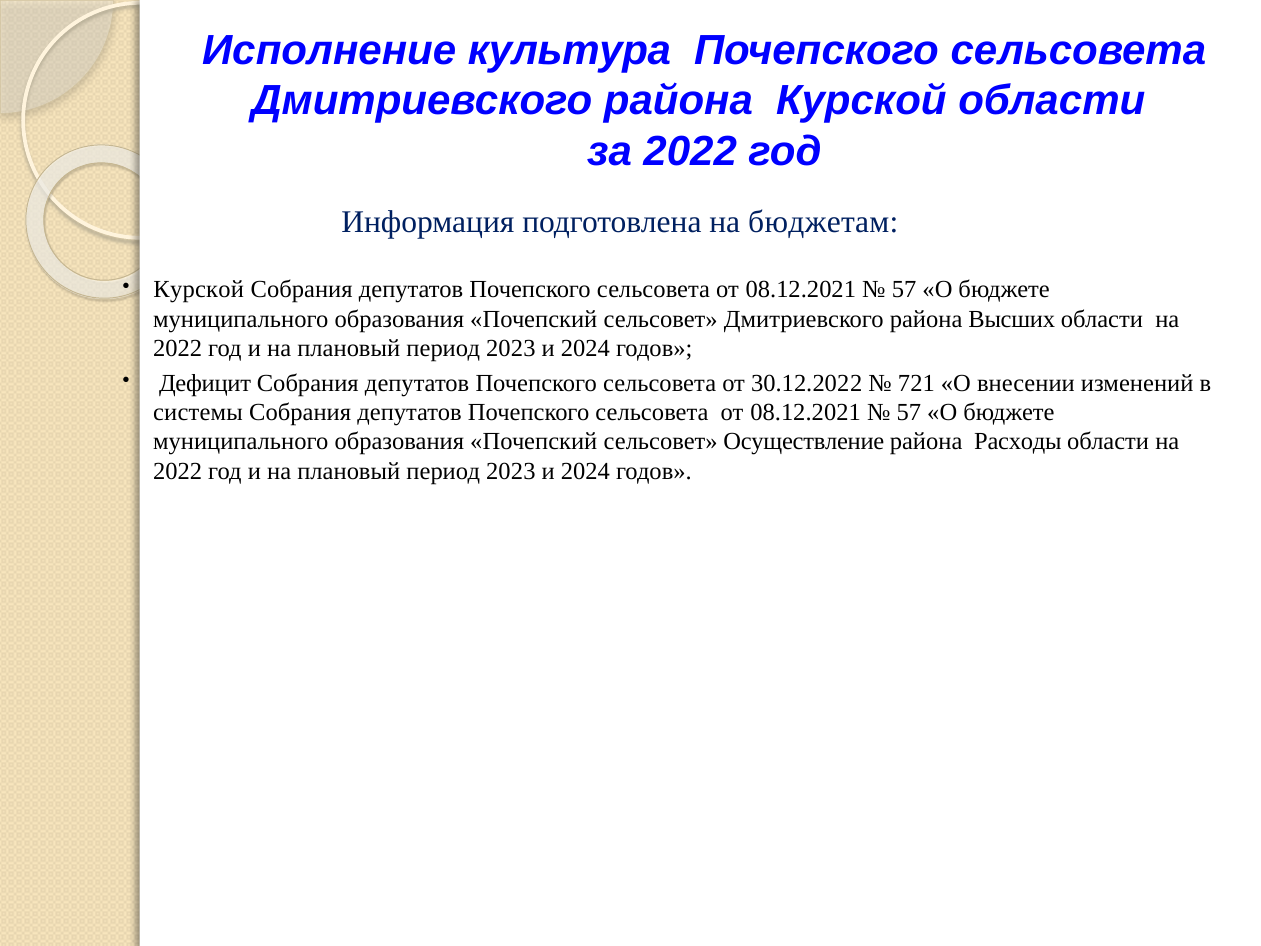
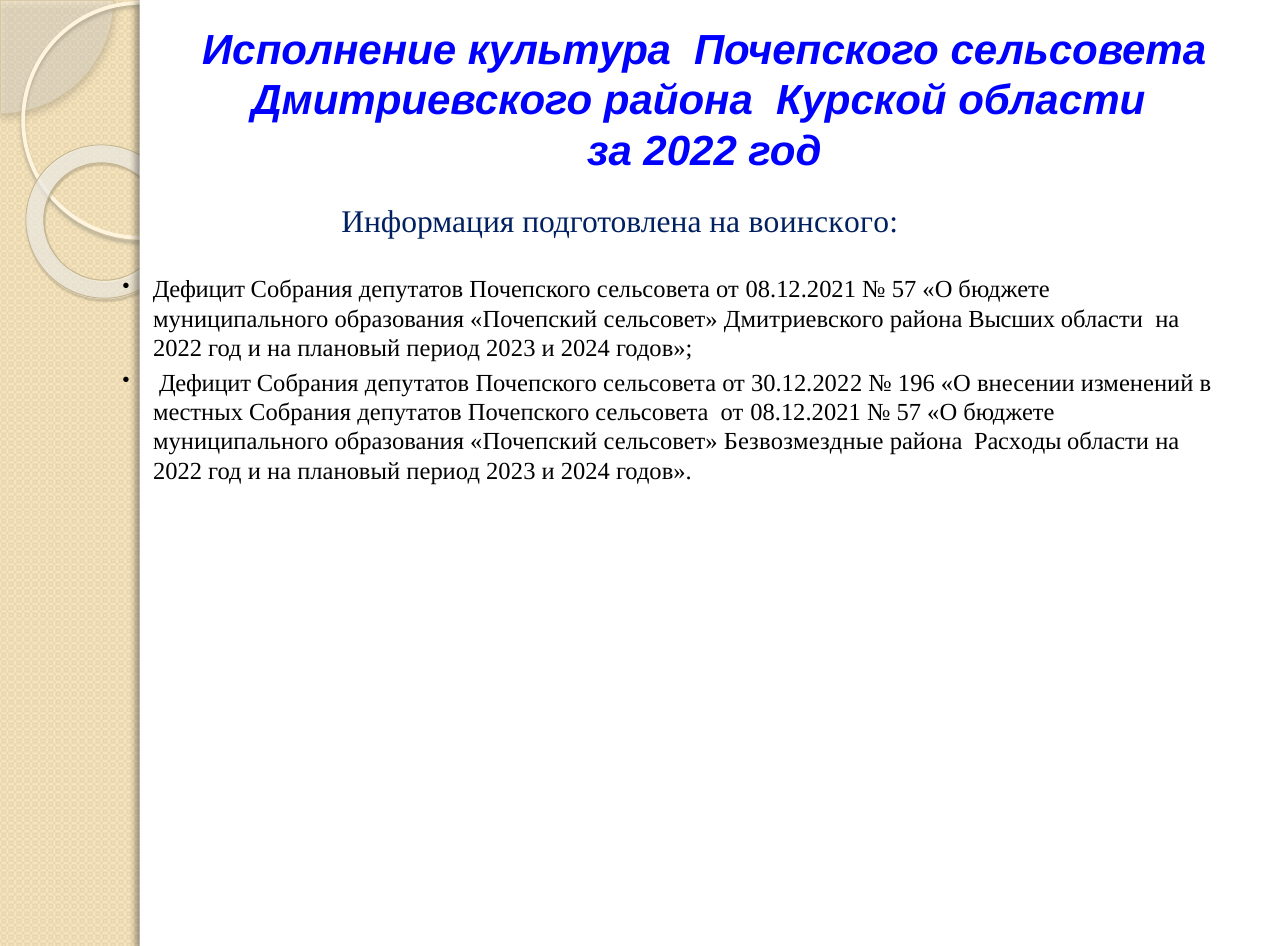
бюджетам: бюджетам -> воинского
Курской at (199, 290): Курской -> Дефицит
721: 721 -> 196
системы: системы -> местных
Осуществление: Осуществление -> Безвозмездные
